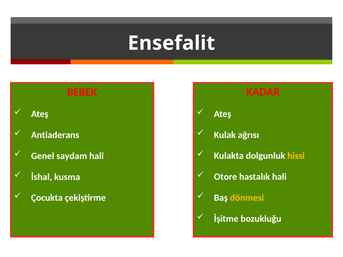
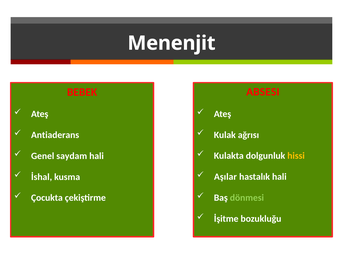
Ensefalit: Ensefalit -> Menenjit
KADAR: KADAR -> ABSESI
Otore: Otore -> Aşılar
dönmesi colour: yellow -> light green
